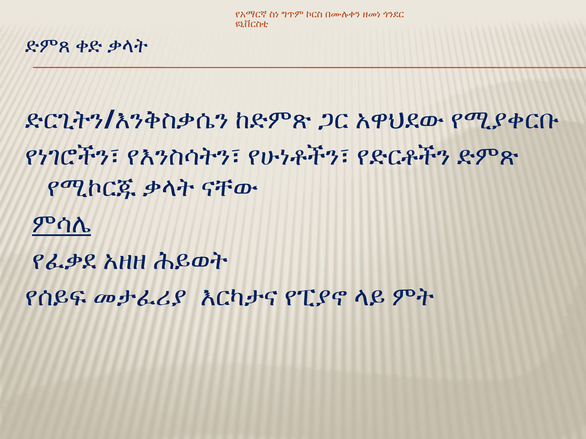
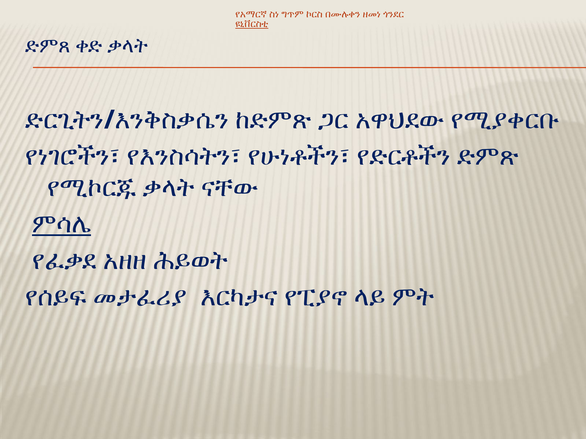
ዩኒቨርስቲ underline: none -> present
